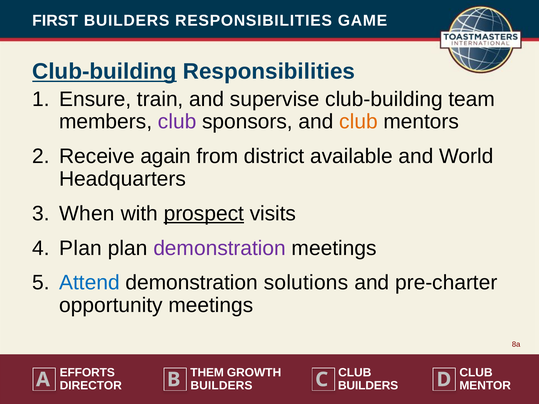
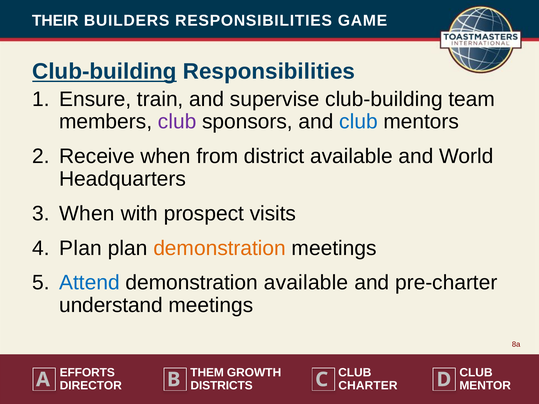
FIRST: FIRST -> THEIR
club at (358, 122) colour: orange -> blue
Receive again: again -> when
prospect underline: present -> none
demonstration at (220, 248) colour: purple -> orange
demonstration solutions: solutions -> available
opportunity: opportunity -> understand
BUILDERS at (221, 386): BUILDERS -> DISTRICTS
BUILDERS at (368, 386): BUILDERS -> CHARTER
